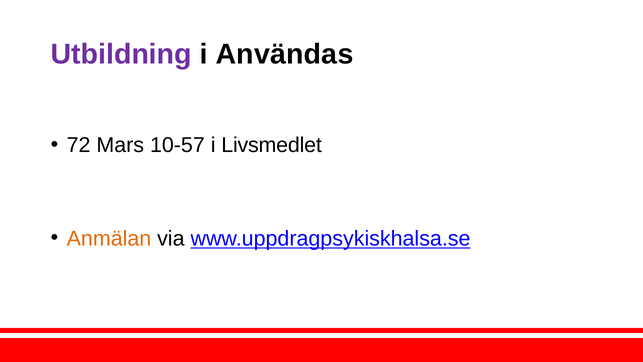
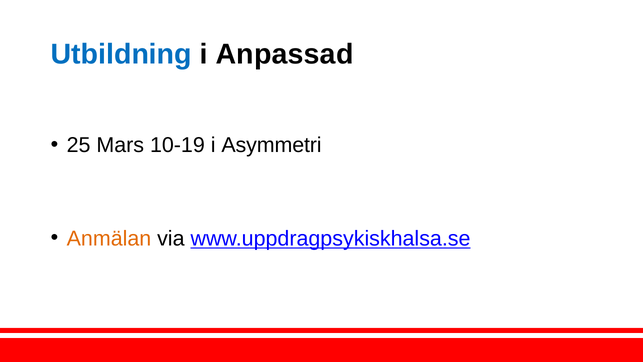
Utbildning colour: purple -> blue
Användas: Användas -> Anpassad
72: 72 -> 25
10-57: 10-57 -> 10-19
Livsmedlet: Livsmedlet -> Asymmetri
